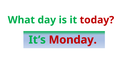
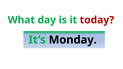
Monday colour: red -> black
